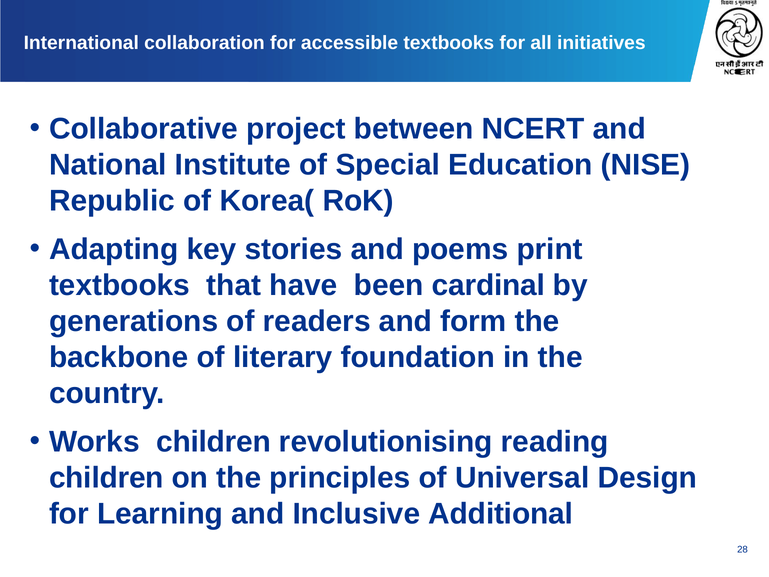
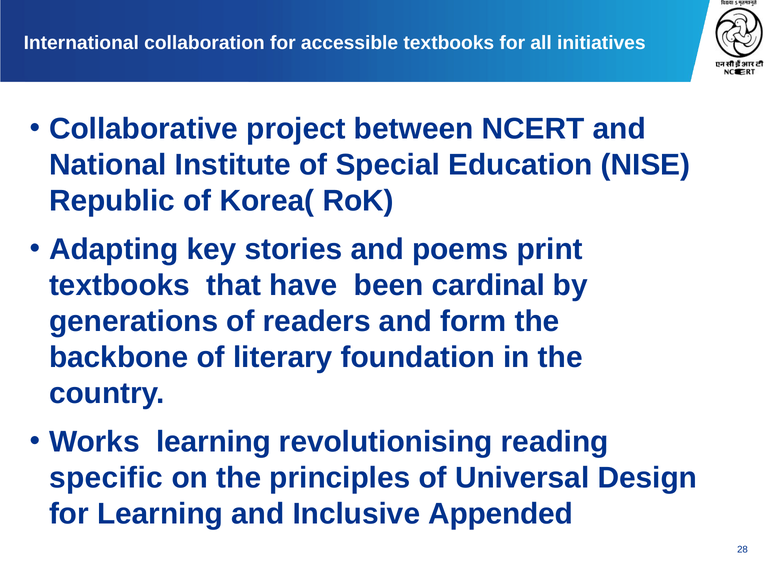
Works children: children -> learning
children at (106, 478): children -> specific
Additional: Additional -> Appended
